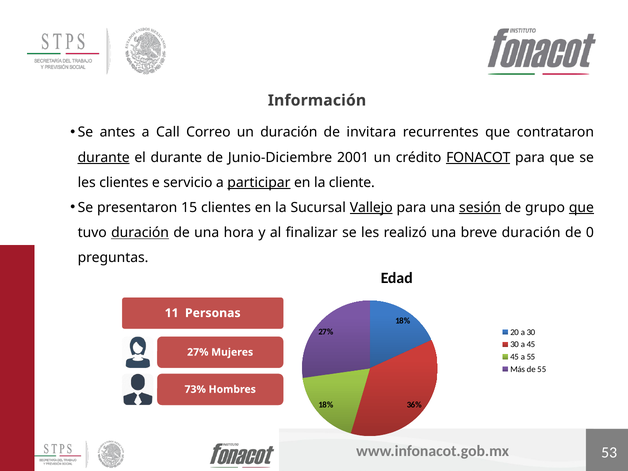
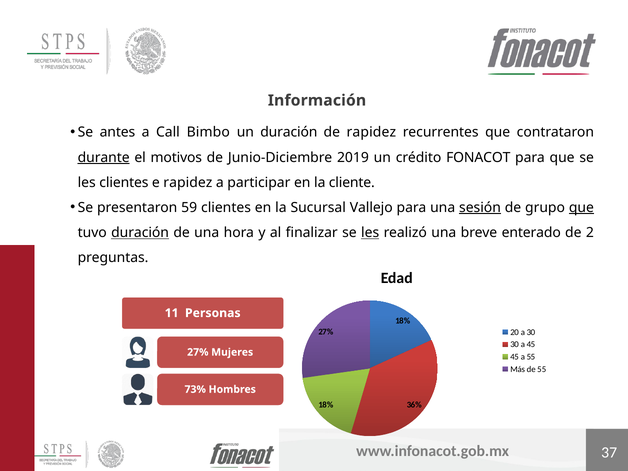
Correo: Correo -> Bimbo
de invitara: invitara -> rapidez
el durante: durante -> motivos
2001: 2001 -> 2019
FONACOT underline: present -> none
e servicio: servicio -> rapidez
participar underline: present -> none
15: 15 -> 59
Vallejo underline: present -> none
les at (370, 233) underline: none -> present
breve duración: duración -> enterado
0: 0 -> 2
53: 53 -> 37
